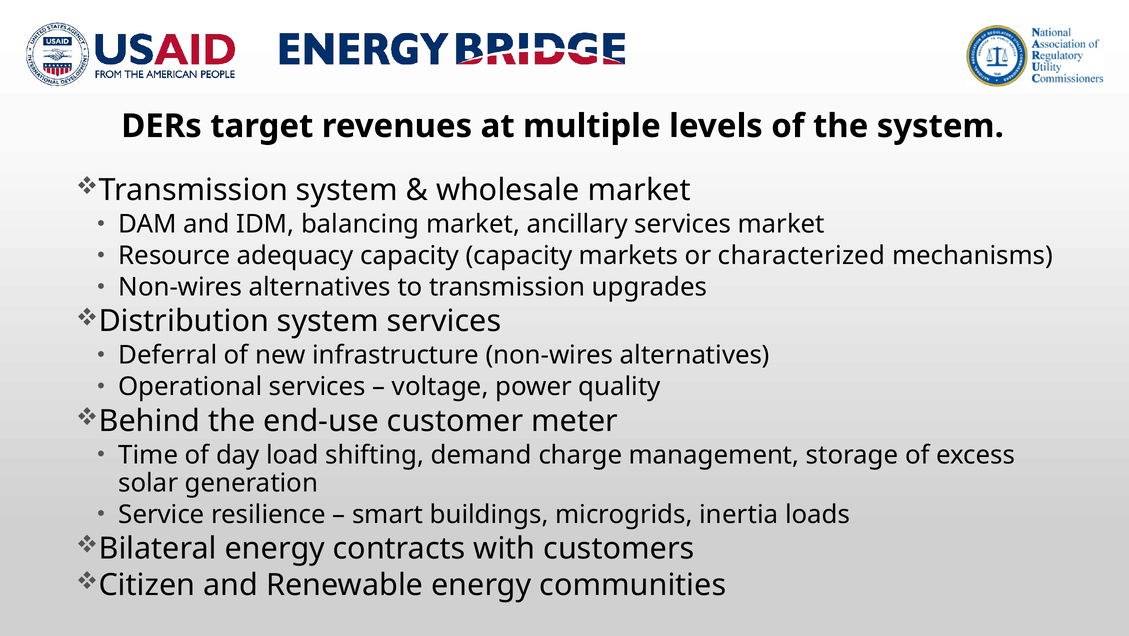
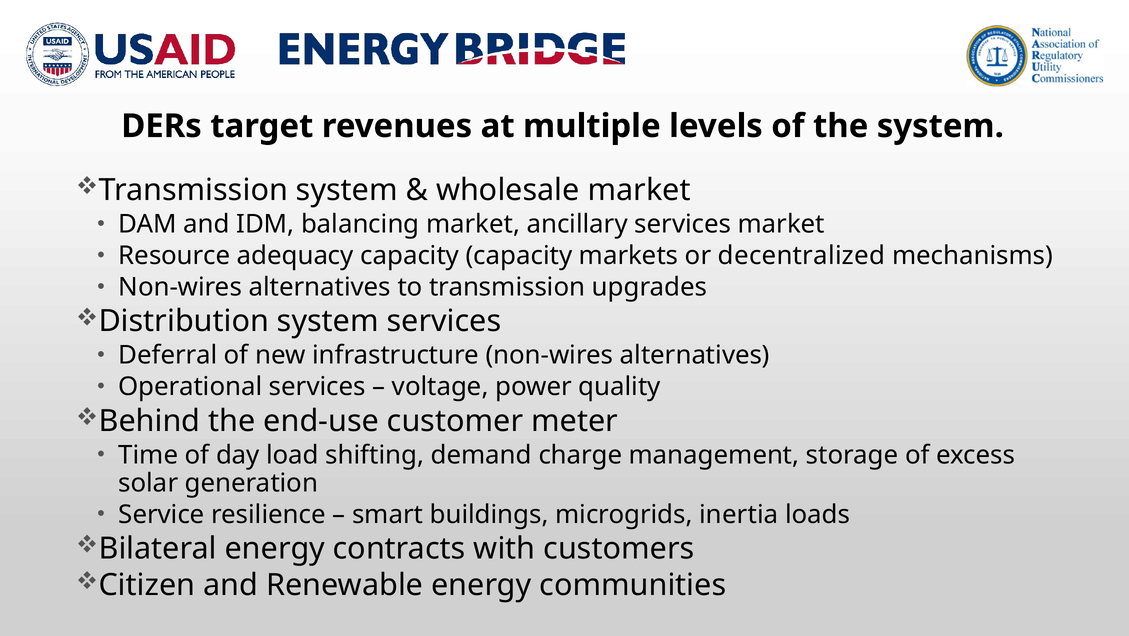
characterized: characterized -> decentralized
